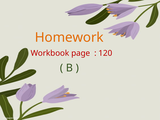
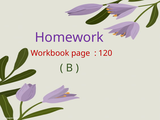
Homework colour: orange -> purple
